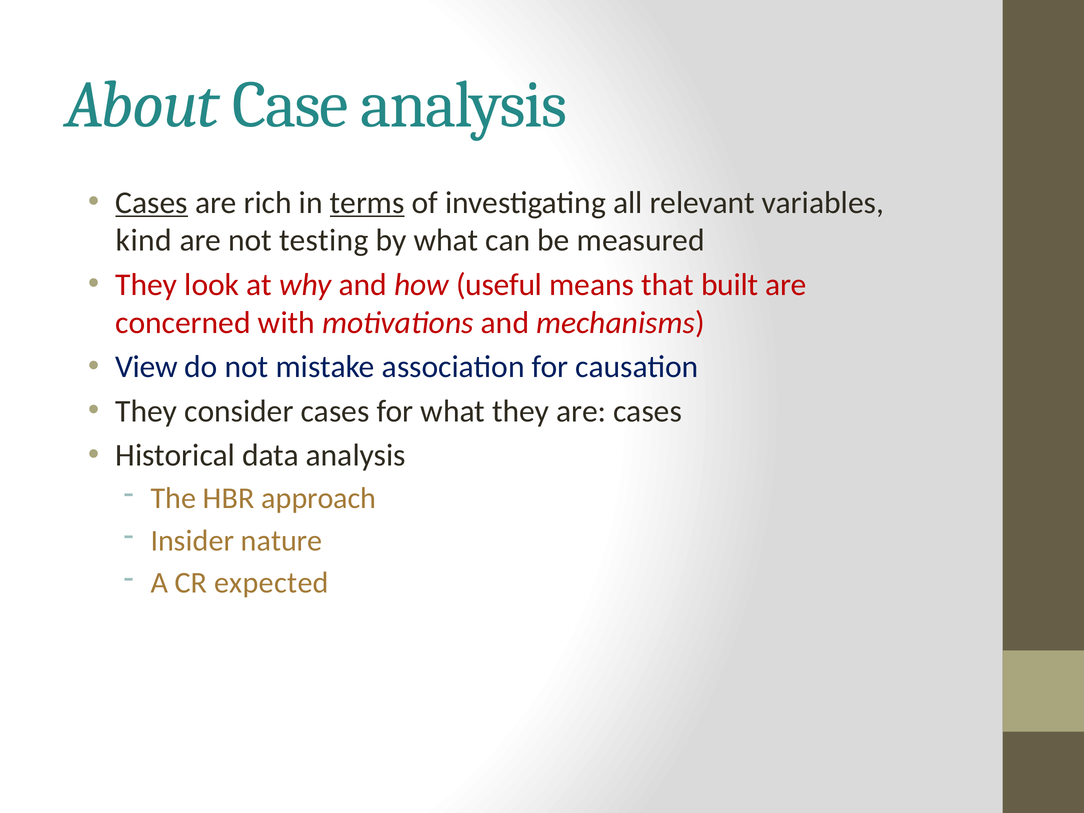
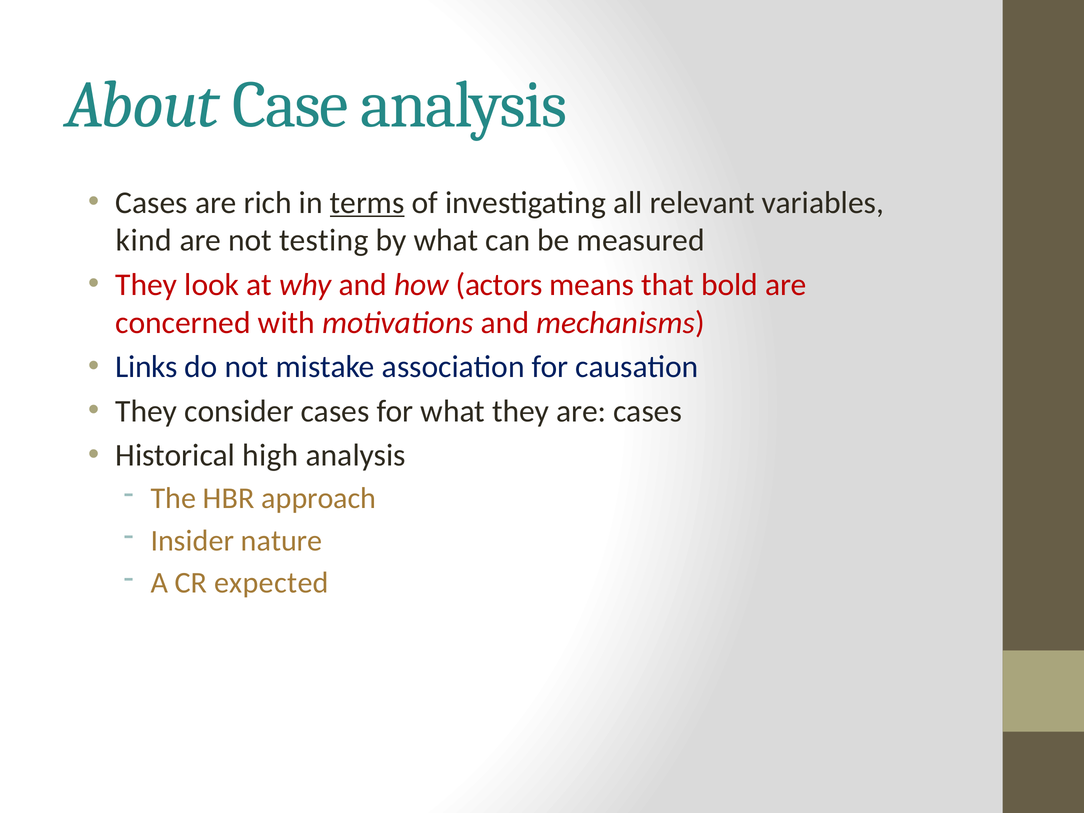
Cases at (152, 203) underline: present -> none
useful: useful -> actors
built: built -> bold
View: View -> Links
data: data -> high
